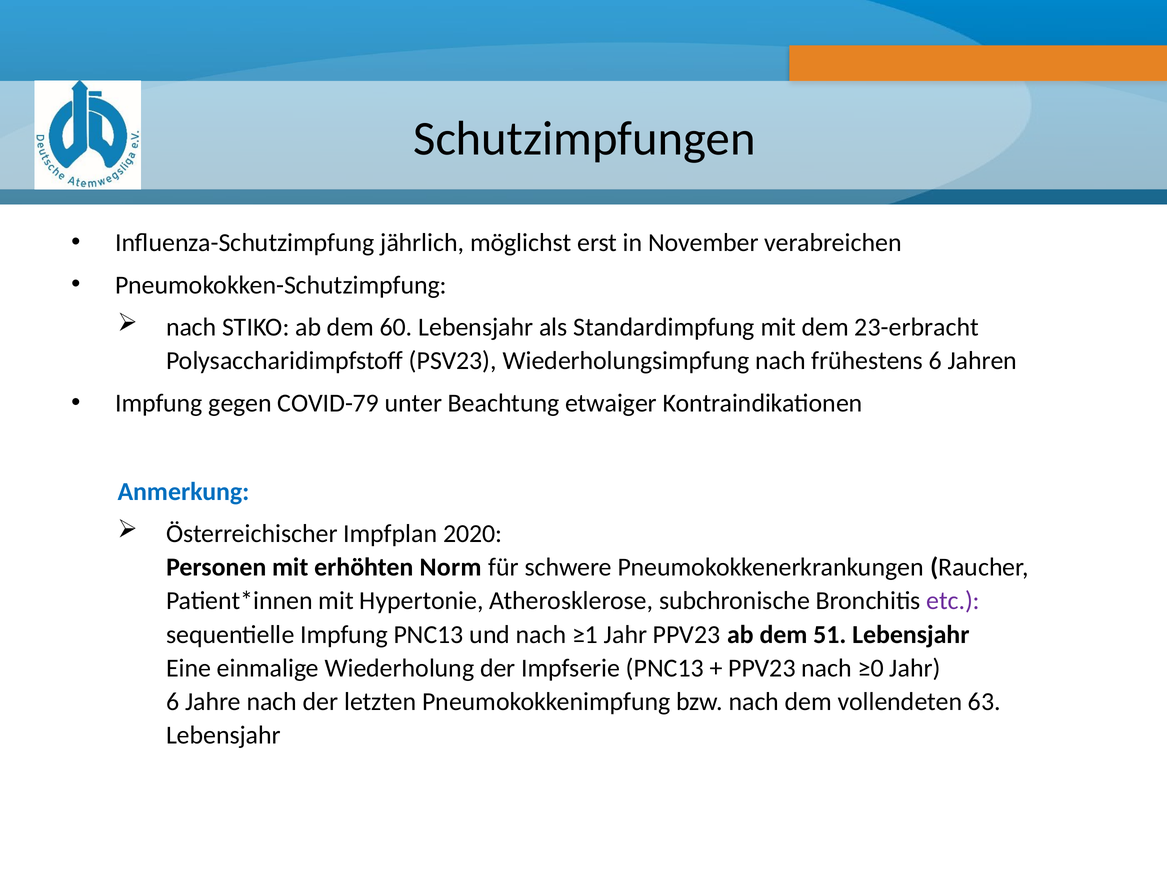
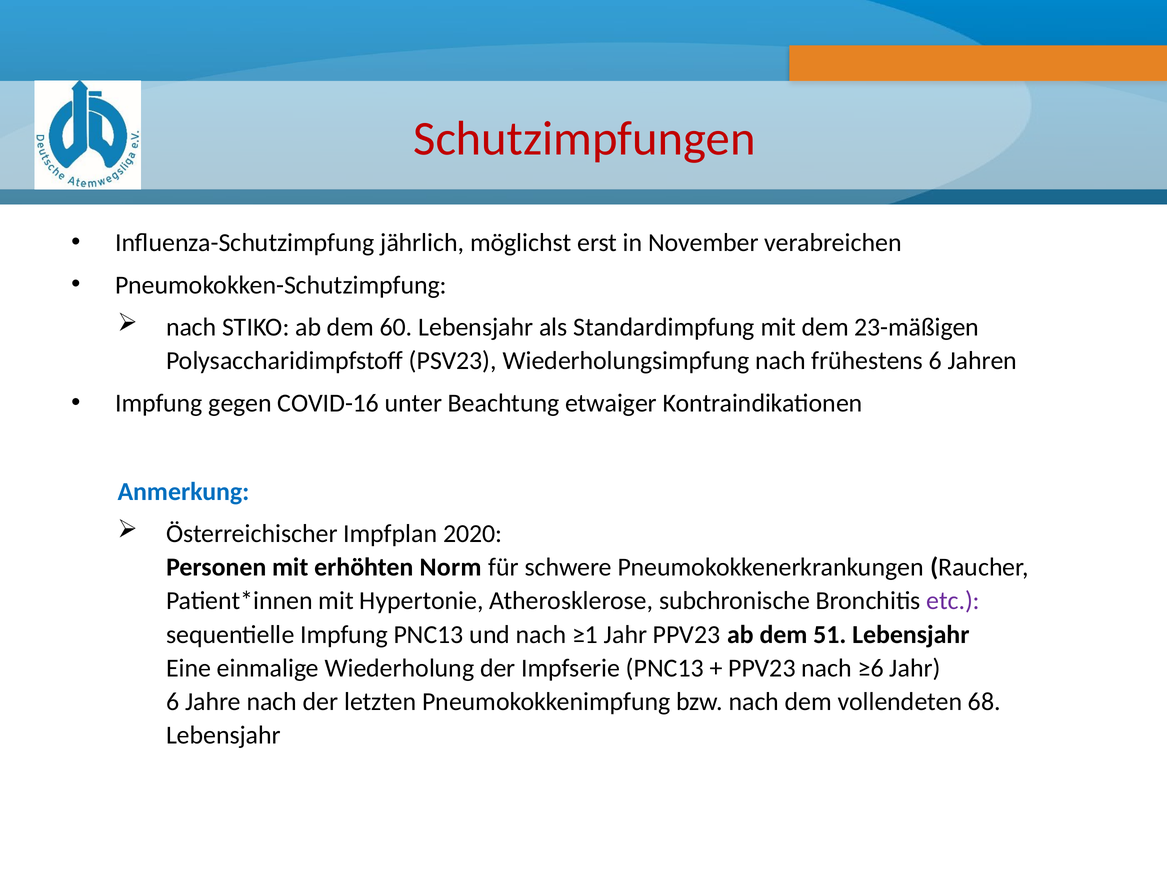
Schutzimpfungen colour: black -> red
23-erbracht: 23-erbracht -> 23-mäßigen
COVID-79: COVID-79 -> COVID-16
≥0: ≥0 -> ≥6
63: 63 -> 68
